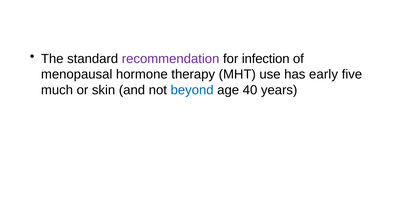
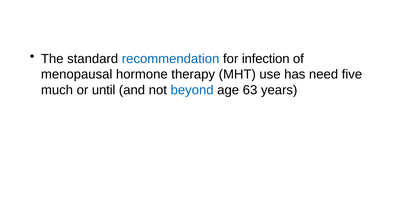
recommendation colour: purple -> blue
early: early -> need
skin: skin -> until
40: 40 -> 63
